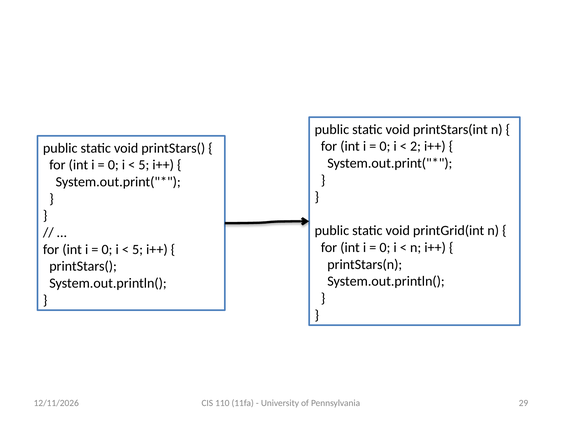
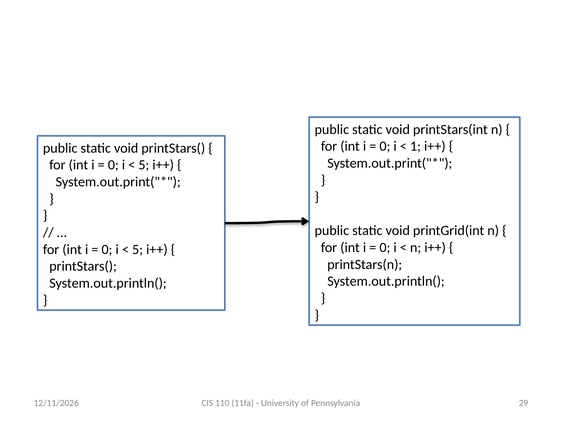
2: 2 -> 1
